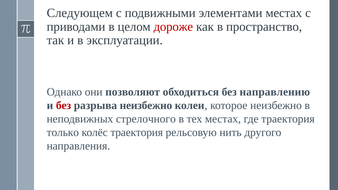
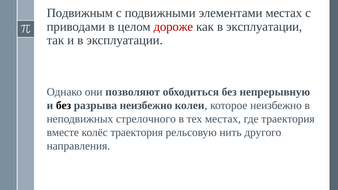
Следующем: Следующем -> Подвижным
как в пространство: пространство -> эксплуатации
направлению: направлению -> непрерывную
без at (64, 106) colour: red -> black
только: только -> вместе
